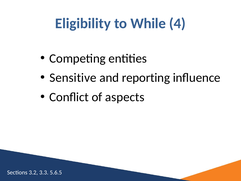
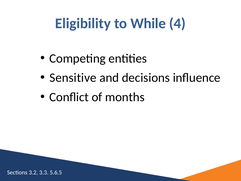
reporting: reporting -> decisions
aspects: aspects -> months
